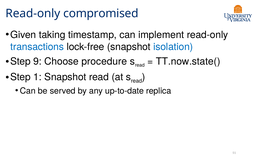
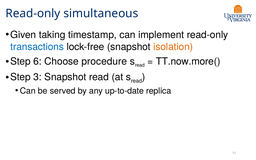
compromised: compromised -> simultaneous
isolation colour: blue -> orange
9: 9 -> 6
TT.now.state(: TT.now.state( -> TT.now.more(
1: 1 -> 3
